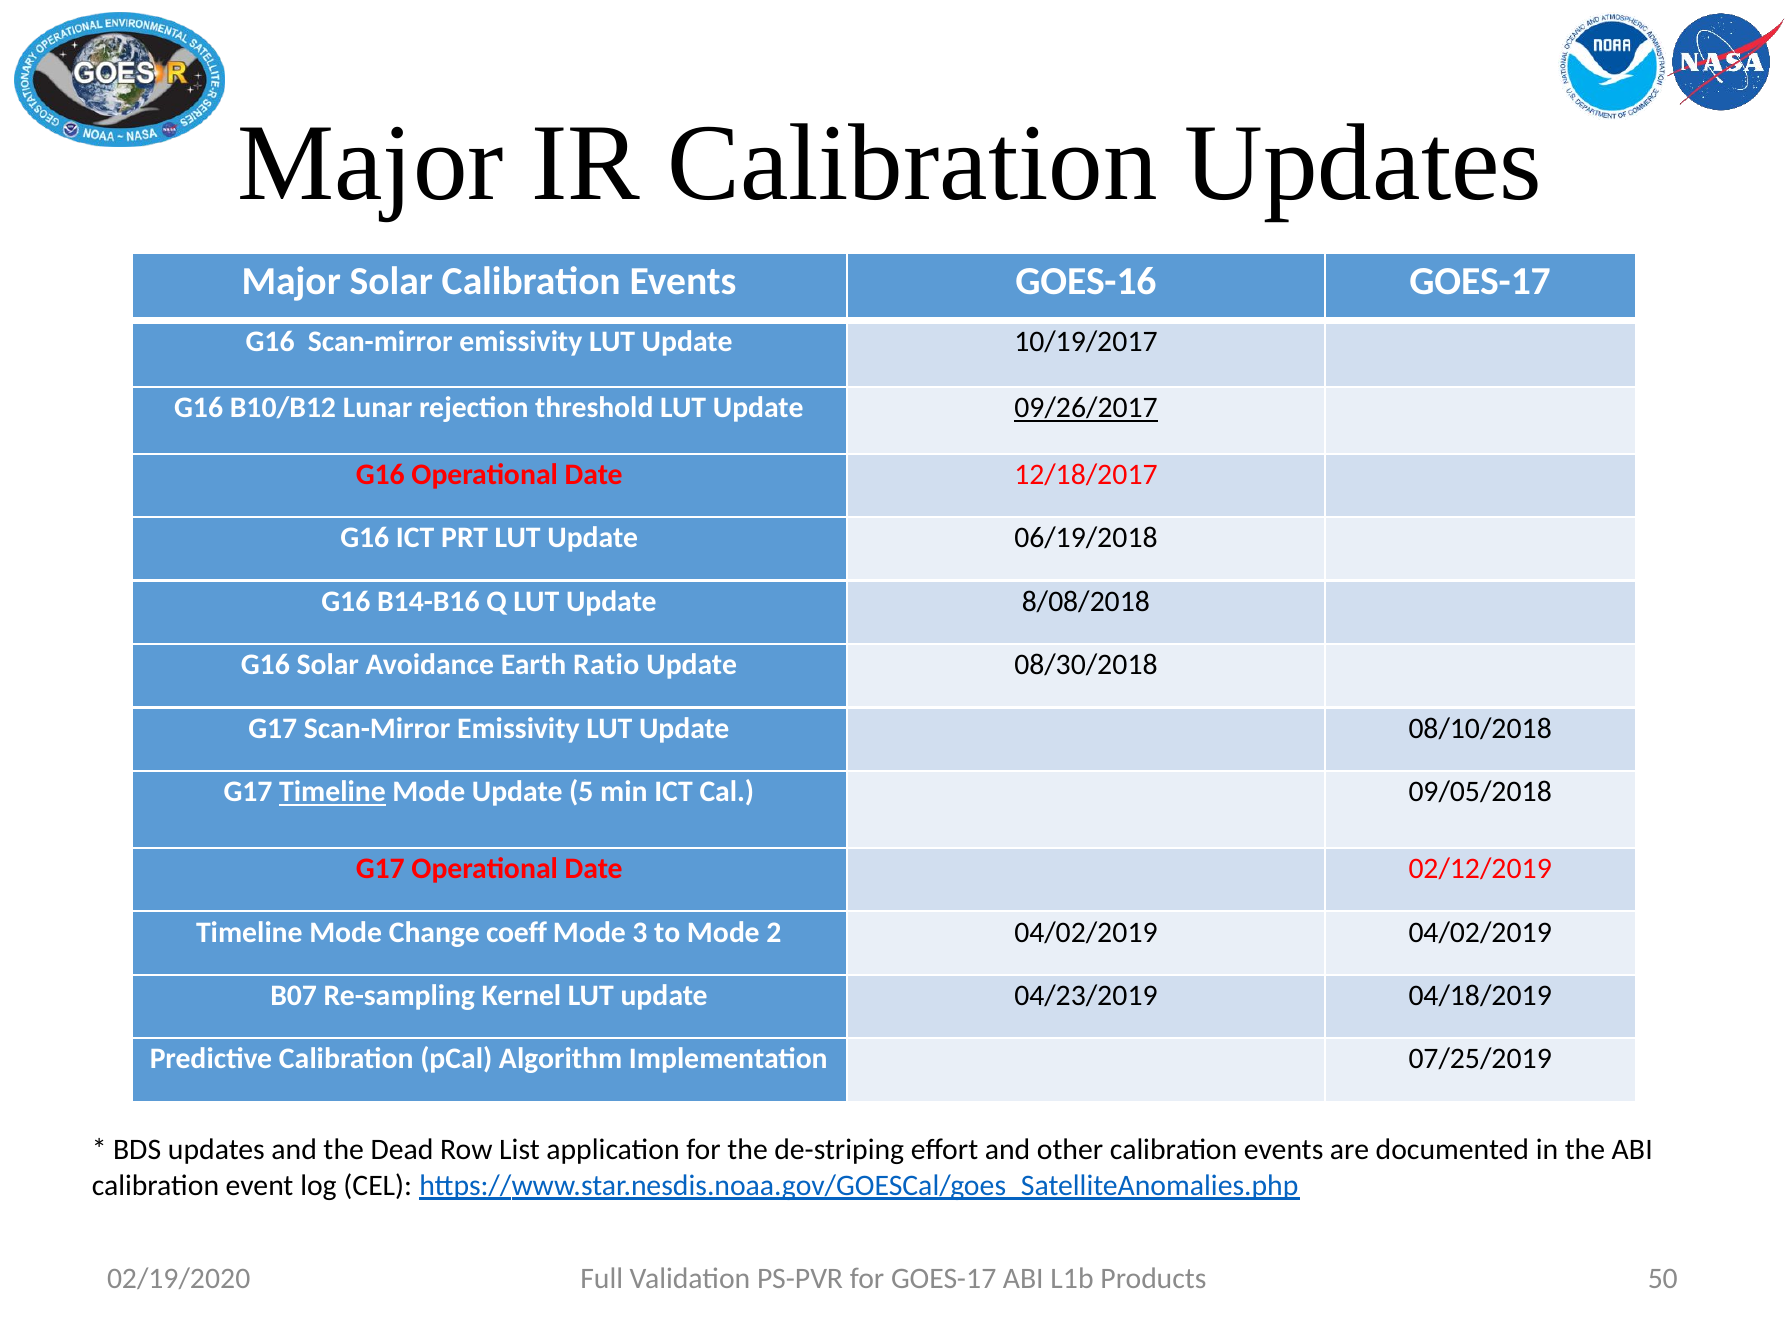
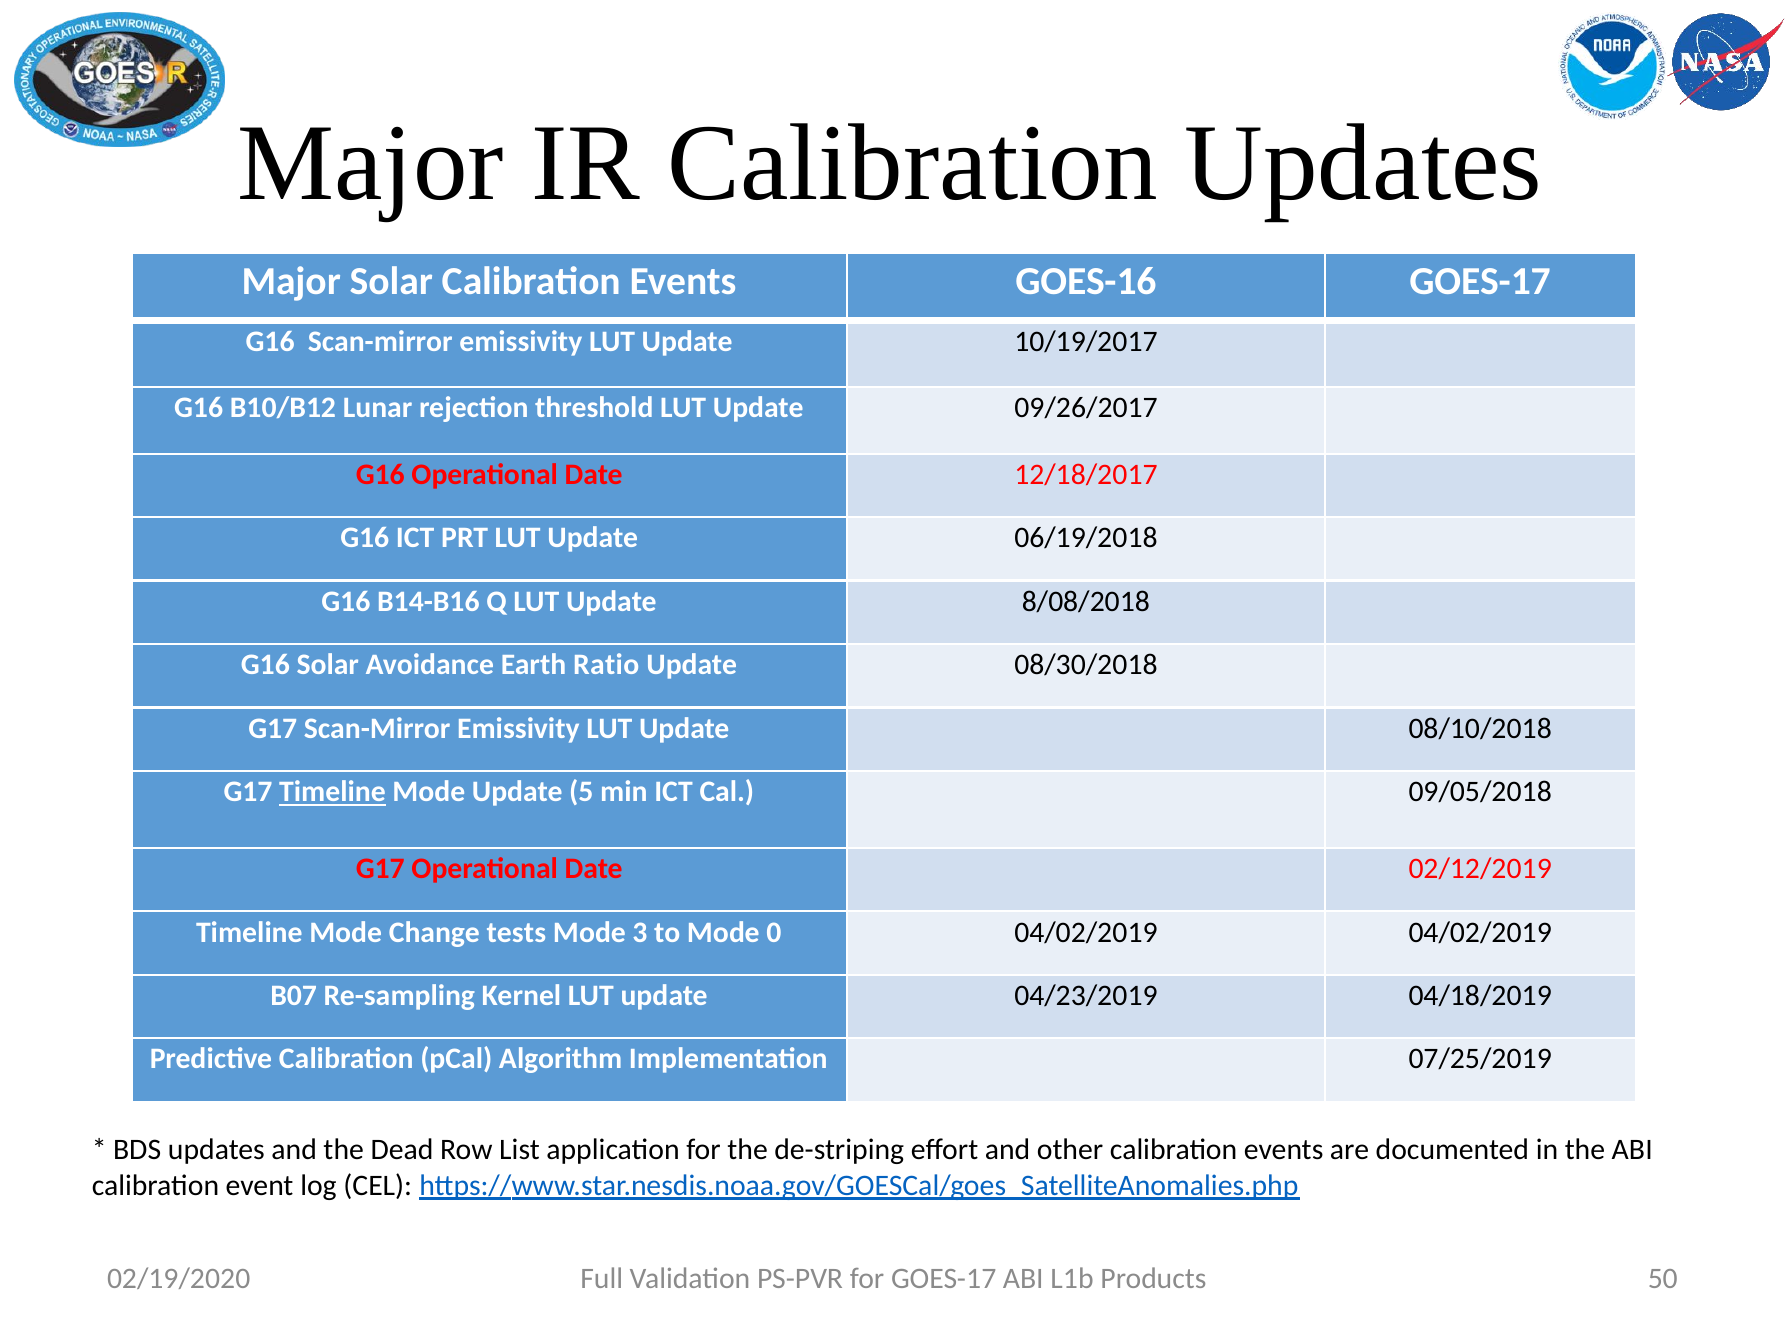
09/26/2017 underline: present -> none
coeff: coeff -> tests
2: 2 -> 0
